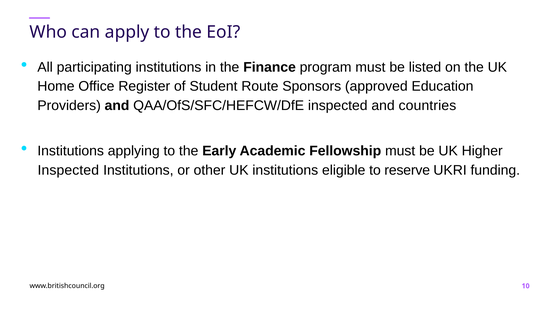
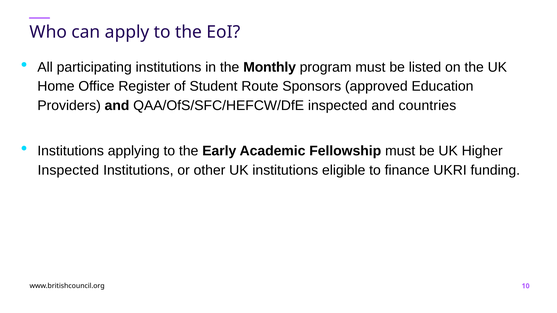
Finance: Finance -> Monthly
reserve: reserve -> finance
